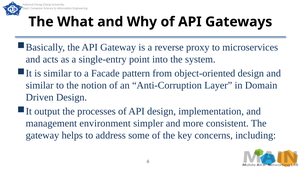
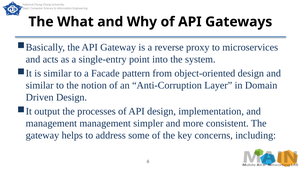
management environment: environment -> management
